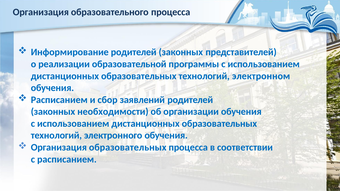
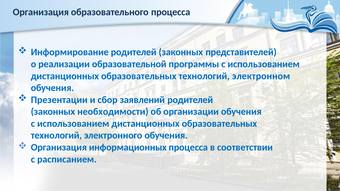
Расписанием at (59, 100): Расписанием -> Презентации
Организация образовательных: образовательных -> информационных
